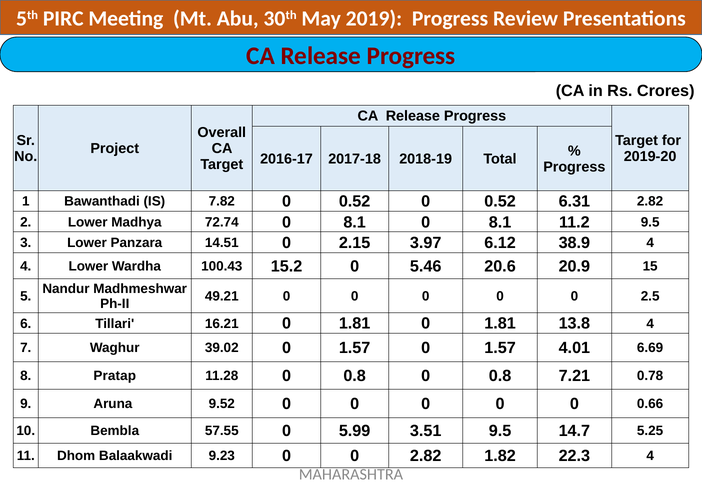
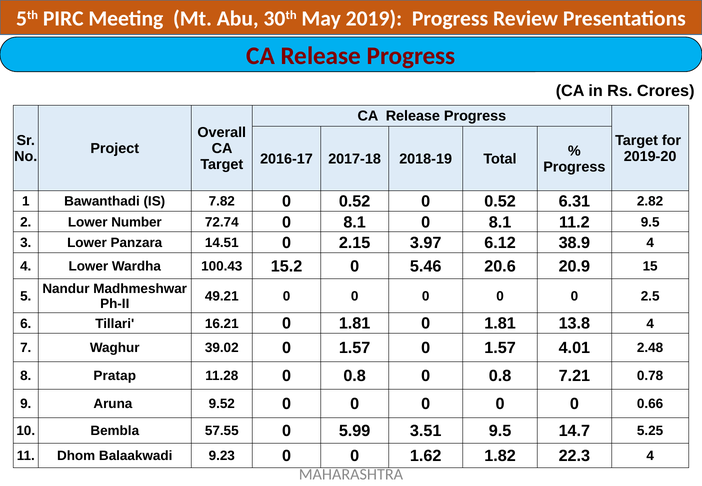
Madhya: Madhya -> Number
6.69: 6.69 -> 2.48
0 2.82: 2.82 -> 1.62
